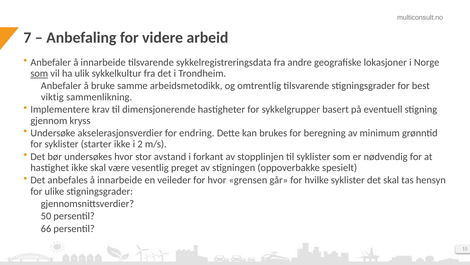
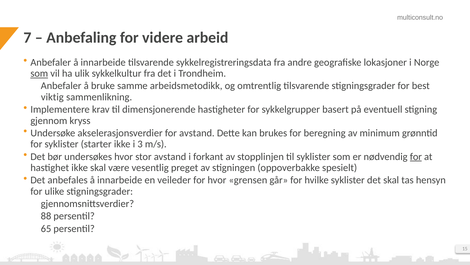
for endring: endring -> avstand
2: 2 -> 3
for at (416, 156) underline: none -> present
50: 50 -> 88
66: 66 -> 65
